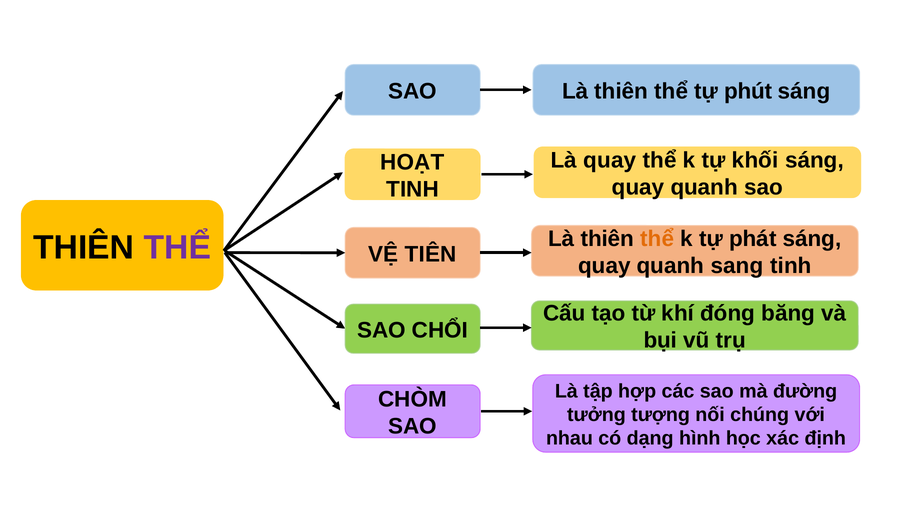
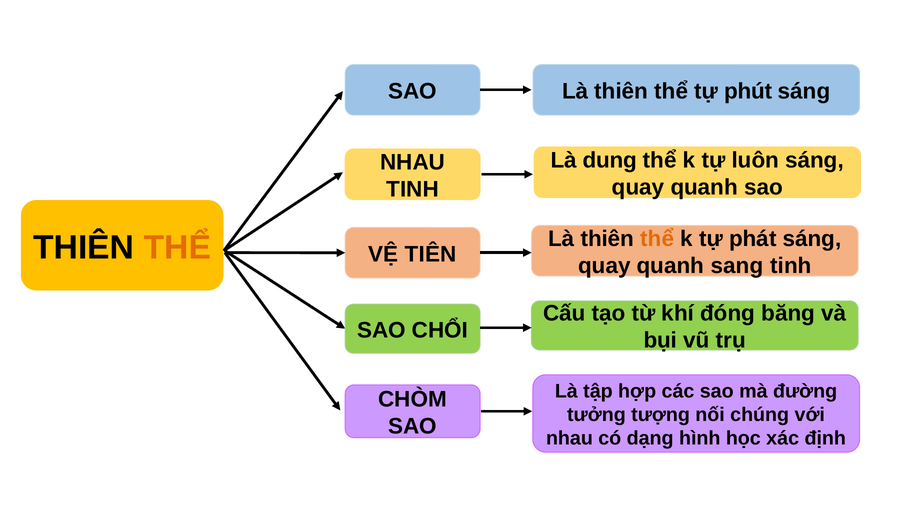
Là quay: quay -> dung
khối: khối -> luôn
HOẠT at (412, 162): HOẠT -> NHAU
THỂ at (177, 247) colour: purple -> orange
